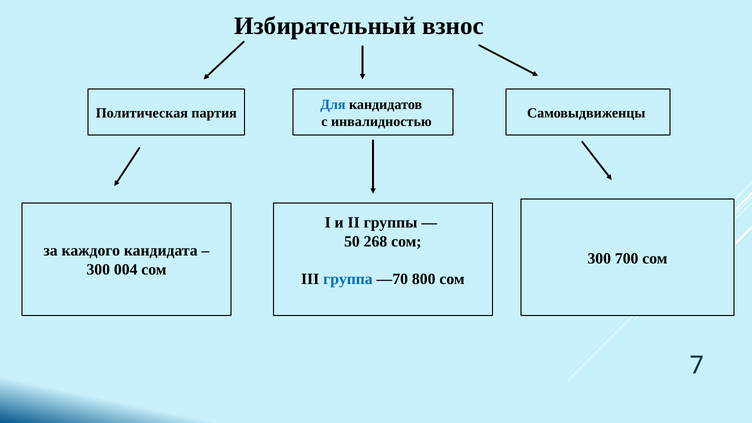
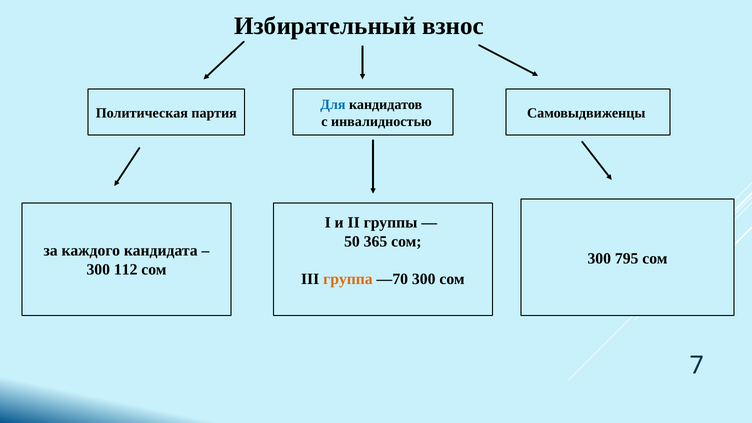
268: 268 -> 365
700: 700 -> 795
004: 004 -> 112
группа colour: blue -> orange
—70 800: 800 -> 300
